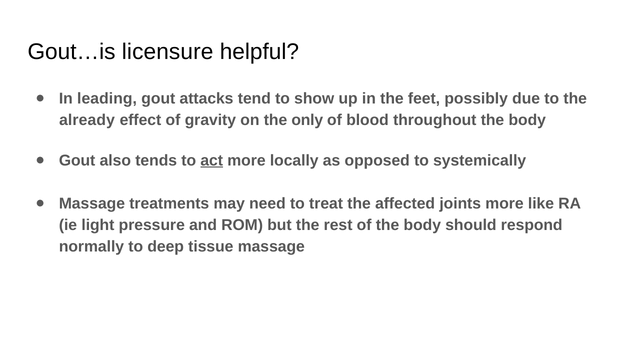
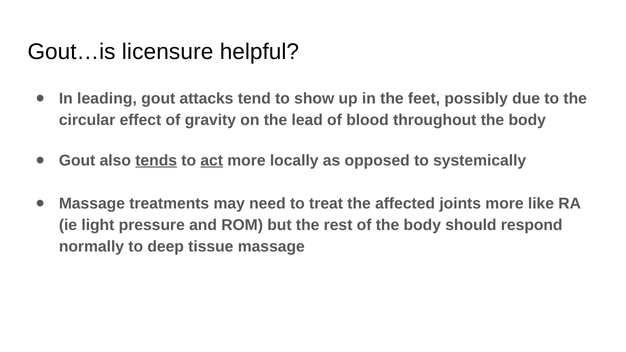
already: already -> circular
only: only -> lead
tends underline: none -> present
